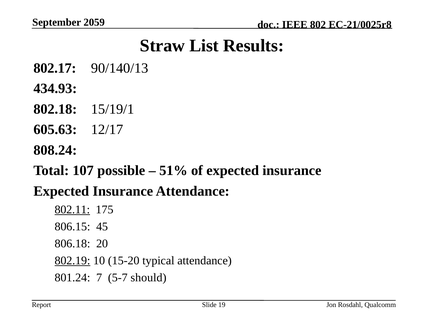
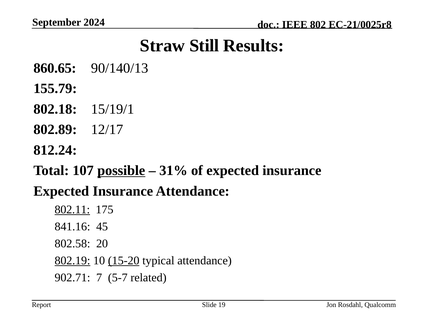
2059: 2059 -> 2024
List: List -> Still
802.17: 802.17 -> 860.65
434.93: 434.93 -> 155.79
605.63: 605.63 -> 802.89
808.24: 808.24 -> 812.24
possible underline: none -> present
51%: 51% -> 31%
806.15: 806.15 -> 841.16
806.18: 806.18 -> 802.58
15-20 underline: none -> present
801.24: 801.24 -> 902.71
should: should -> related
